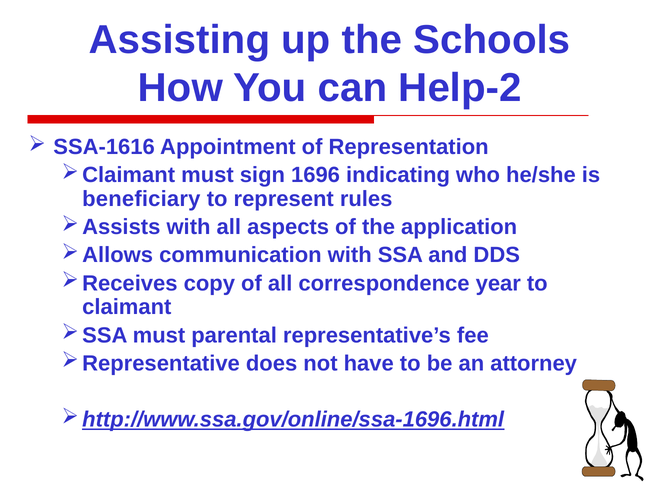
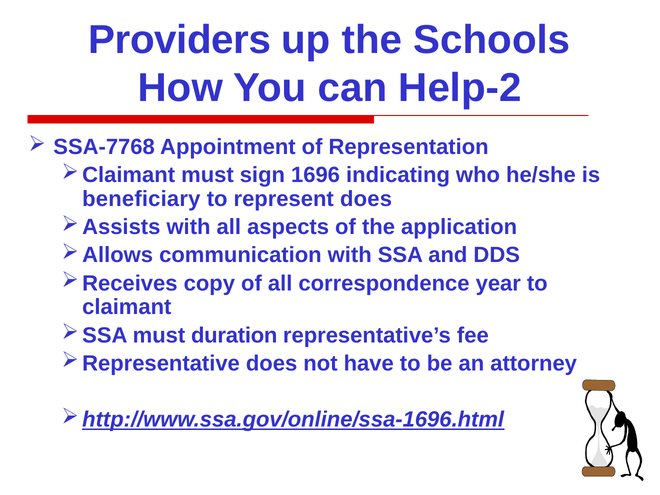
Assisting: Assisting -> Providers
SSA-1616: SSA-1616 -> SSA-7768
represent rules: rules -> does
parental: parental -> duration
